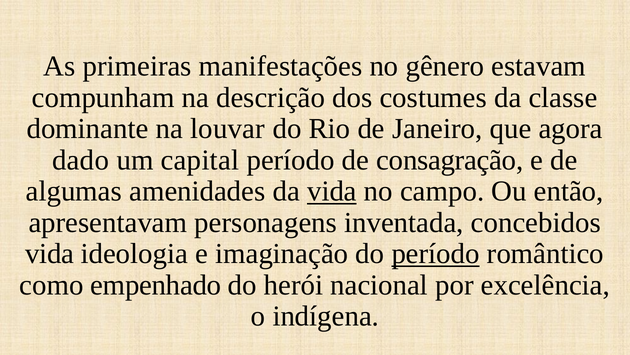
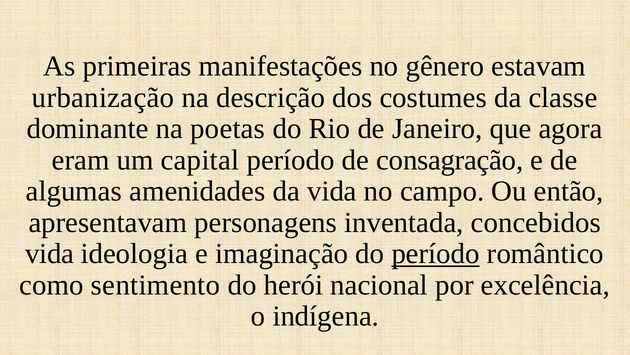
compunham: compunham -> urbanização
louvar: louvar -> poetas
dado: dado -> eram
vida at (332, 191) underline: present -> none
empenhado: empenhado -> sentimento
